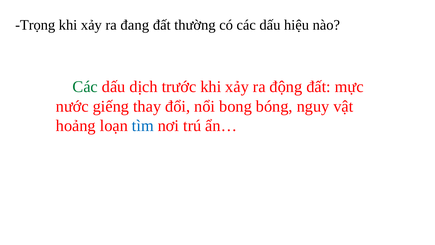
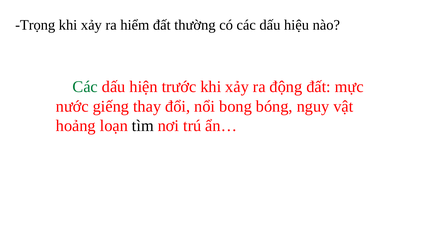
đang: đang -> hiểm
dịch: dịch -> hiện
tìm colour: blue -> black
